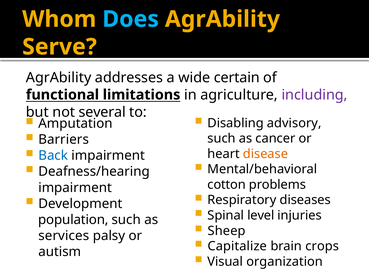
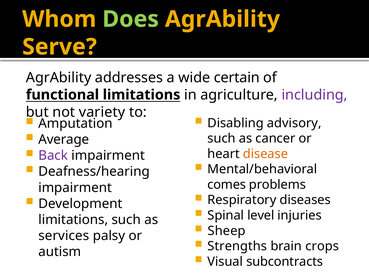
Does colour: light blue -> light green
several: several -> variety
Barriers: Barriers -> Average
Back colour: blue -> purple
cotton: cotton -> comes
population at (73, 219): population -> limitations
Capitalize: Capitalize -> Strengths
organization: organization -> subcontracts
